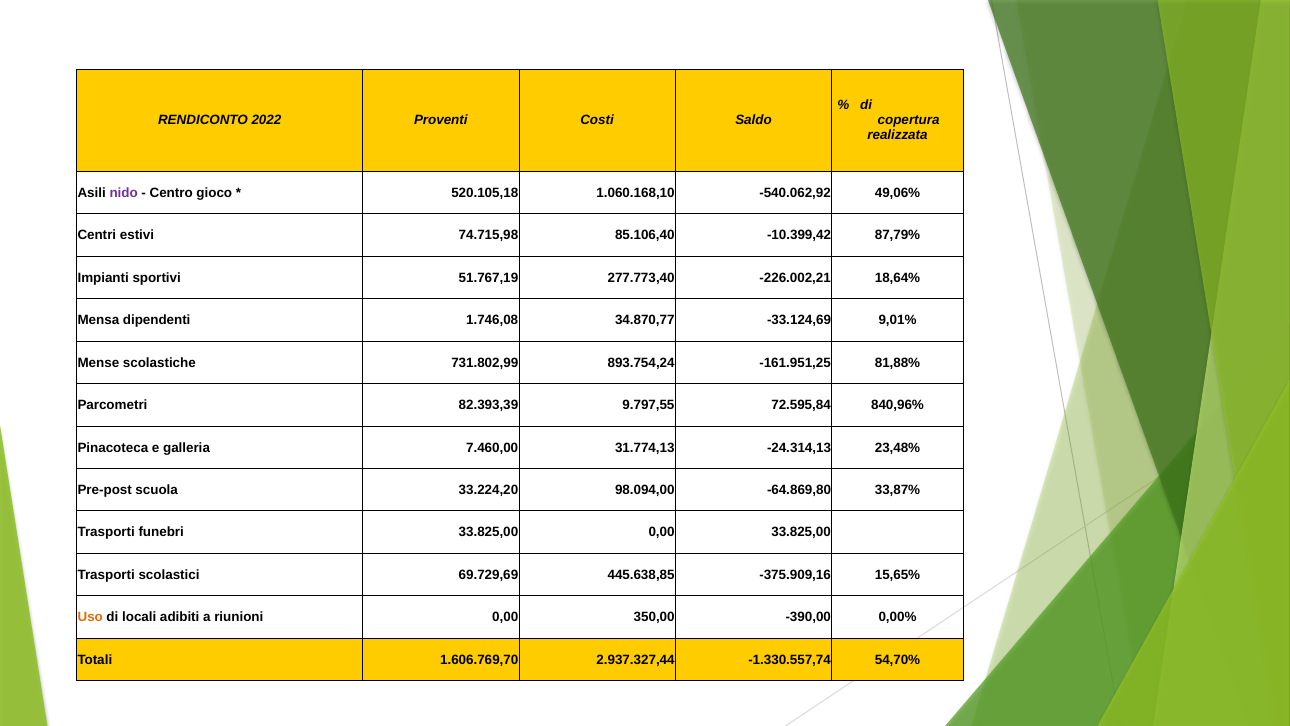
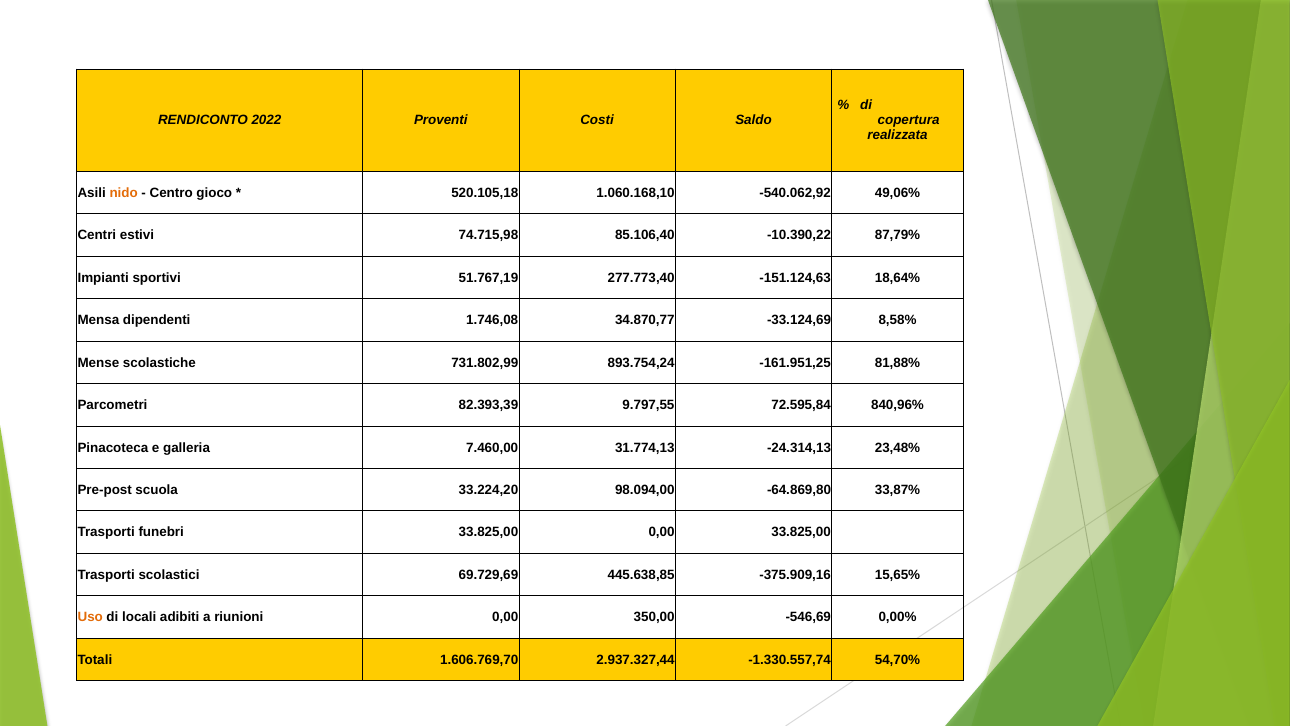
nido colour: purple -> orange
-10.399,42: -10.399,42 -> -10.390,22
-226.002,21: -226.002,21 -> -151.124,63
9,01%: 9,01% -> 8,58%
-390,00: -390,00 -> -546,69
